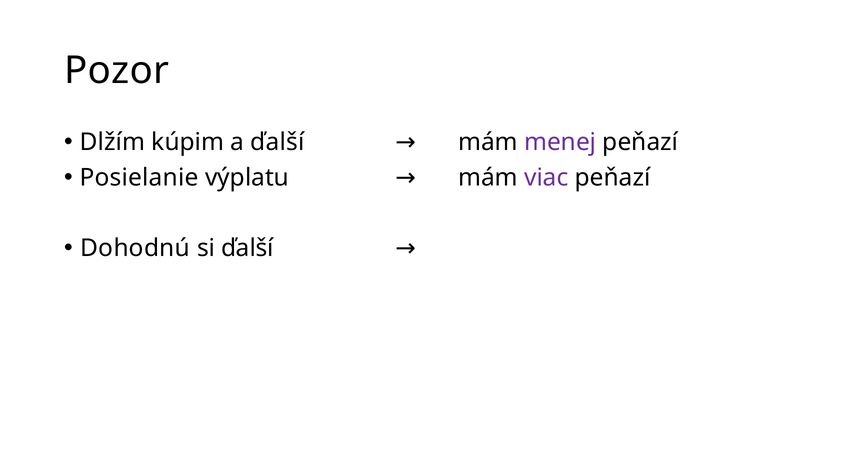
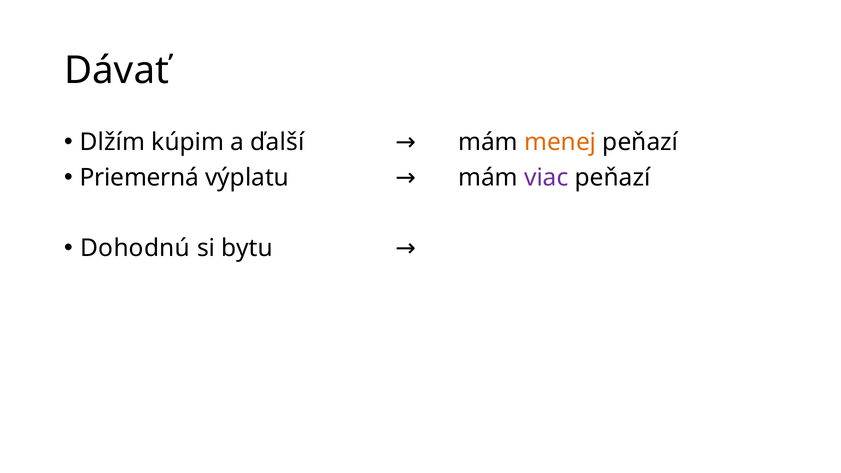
Pozor: Pozor -> Dávať
menej colour: purple -> orange
Posielanie: Posielanie -> Priemerná
si ďalší: ďalší -> bytu
